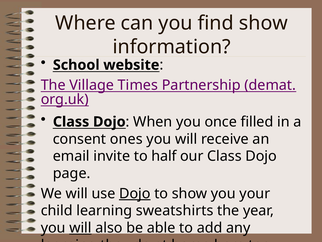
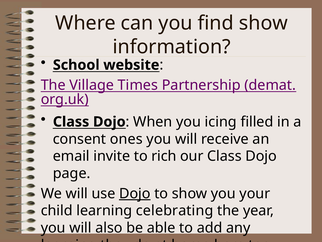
once: once -> icing
half: half -> rich
sweatshirts: sweatshirts -> celebrating
will at (80, 227) underline: present -> none
